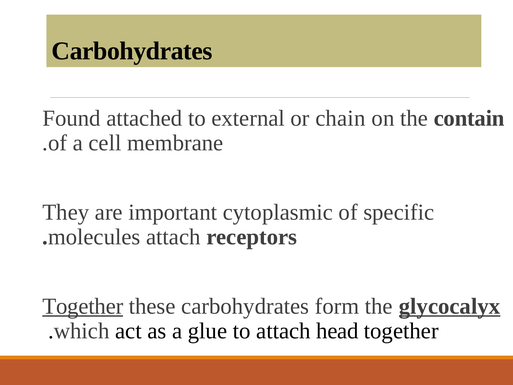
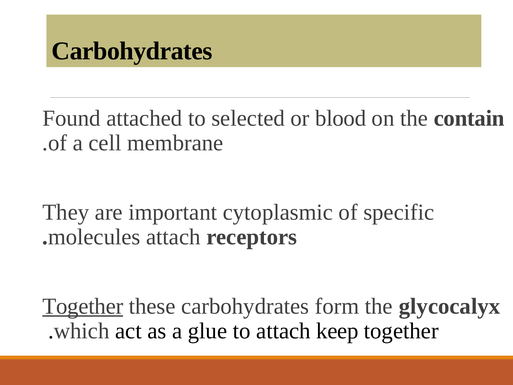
external: external -> selected
chain: chain -> blood
glycocalyx underline: present -> none
head: head -> keep
